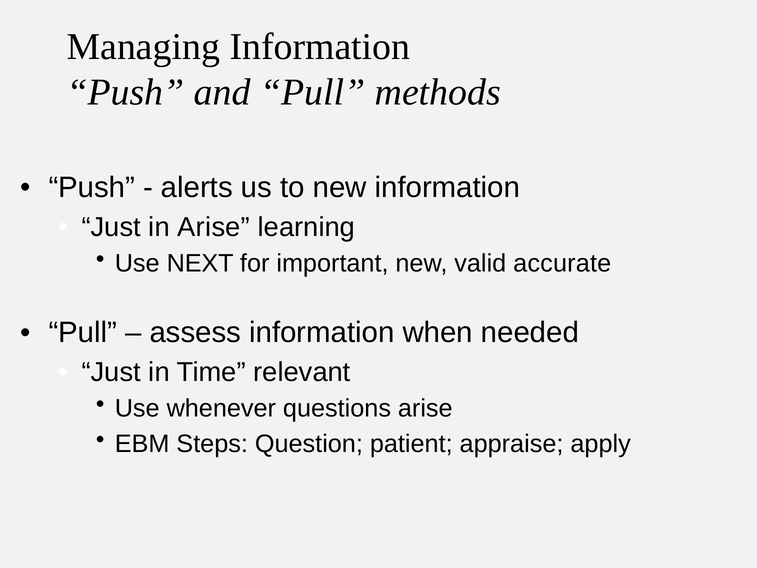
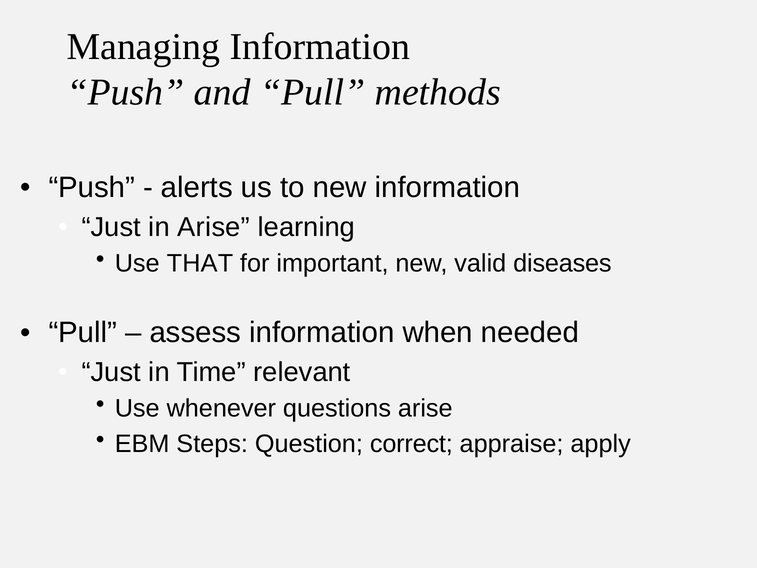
NEXT: NEXT -> THAT
accurate: accurate -> diseases
patient: patient -> correct
